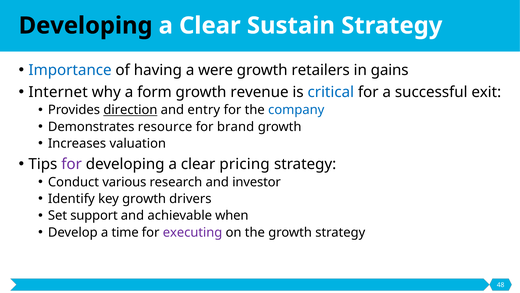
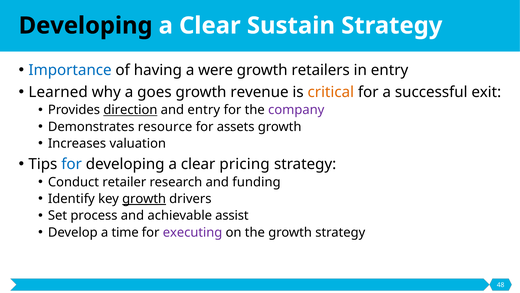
in gains: gains -> entry
Internet: Internet -> Learned
form: form -> goes
critical colour: blue -> orange
company colour: blue -> purple
brand: brand -> assets
for at (72, 164) colour: purple -> blue
various: various -> retailer
investor: investor -> funding
growth at (144, 199) underline: none -> present
support: support -> process
when: when -> assist
